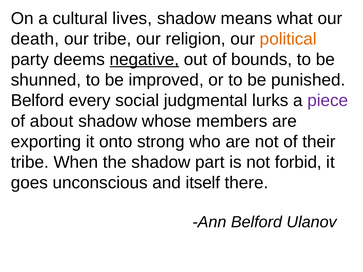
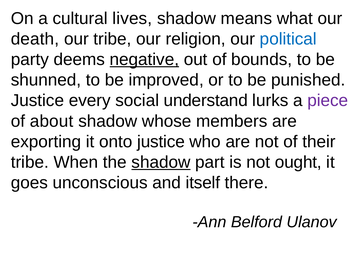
political colour: orange -> blue
Belford at (38, 101): Belford -> Justice
judgmental: judgmental -> understand
onto strong: strong -> justice
shadow at (161, 162) underline: none -> present
forbid: forbid -> ought
